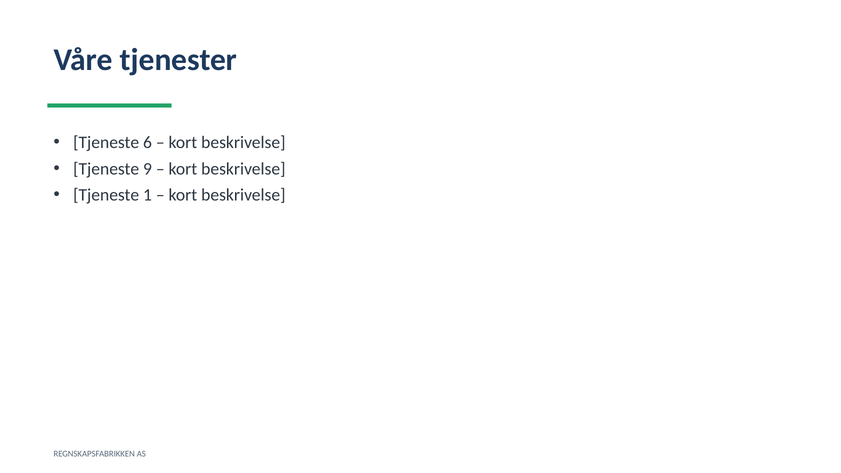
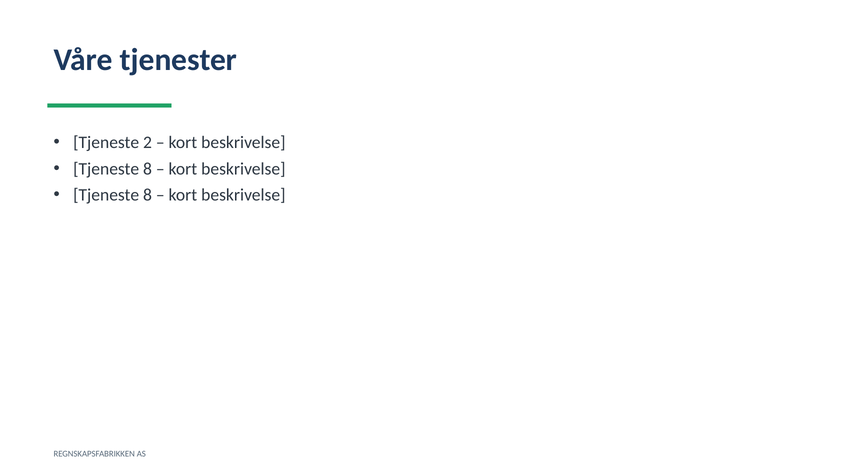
6: 6 -> 2
9 at (147, 169): 9 -> 8
1 at (147, 195): 1 -> 8
